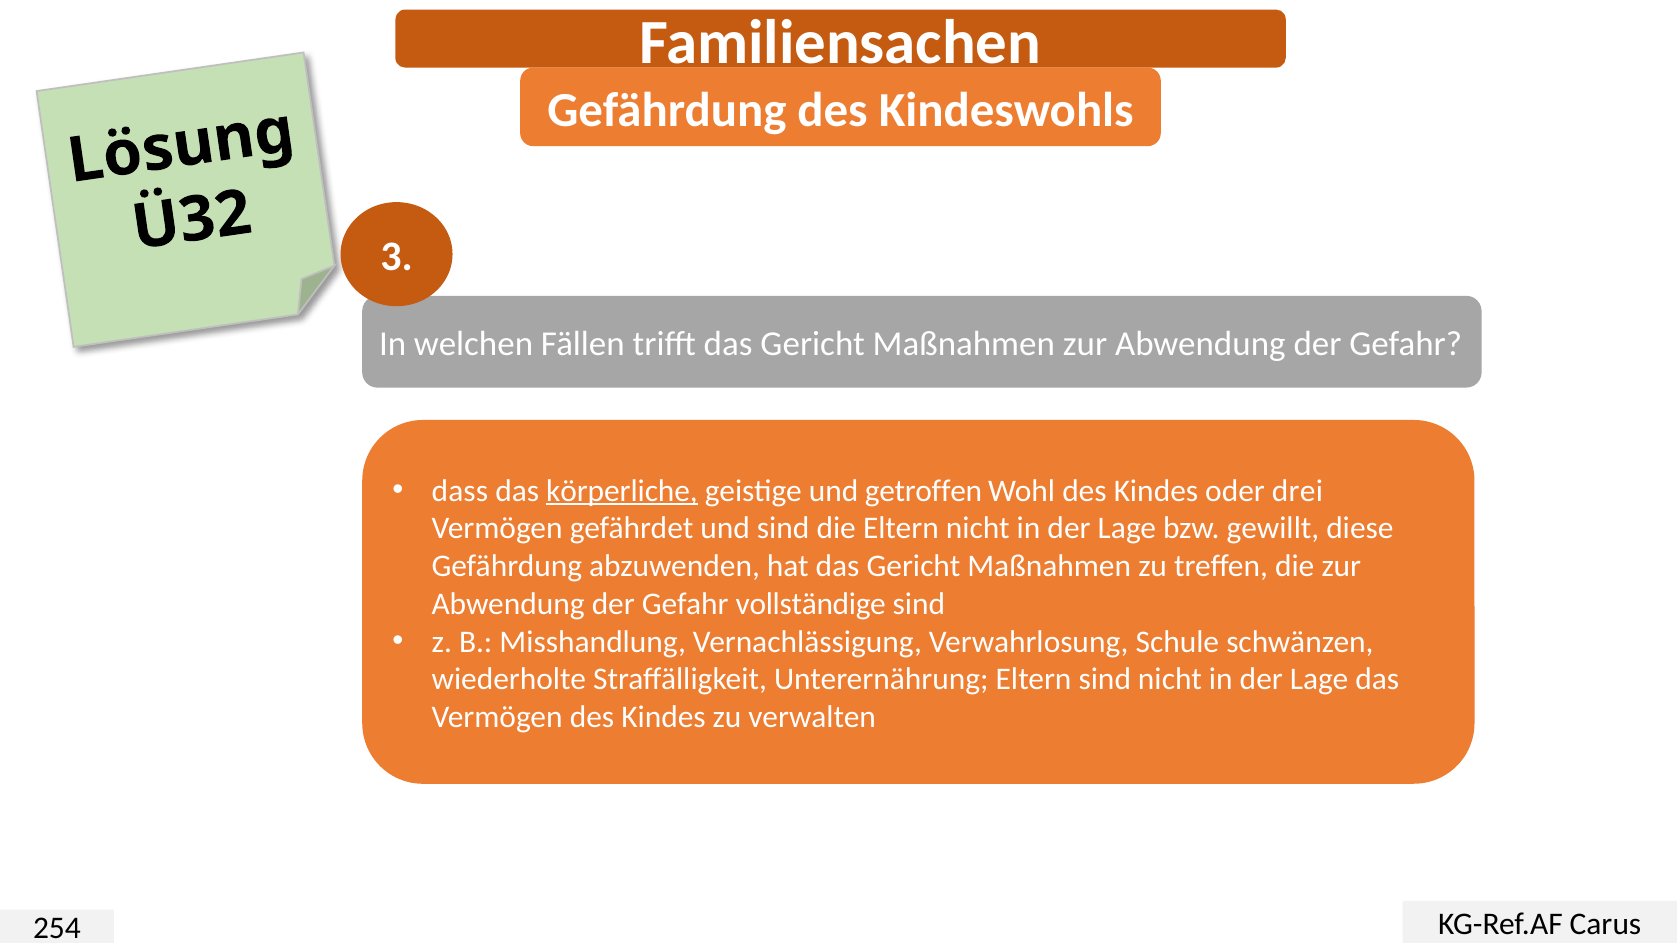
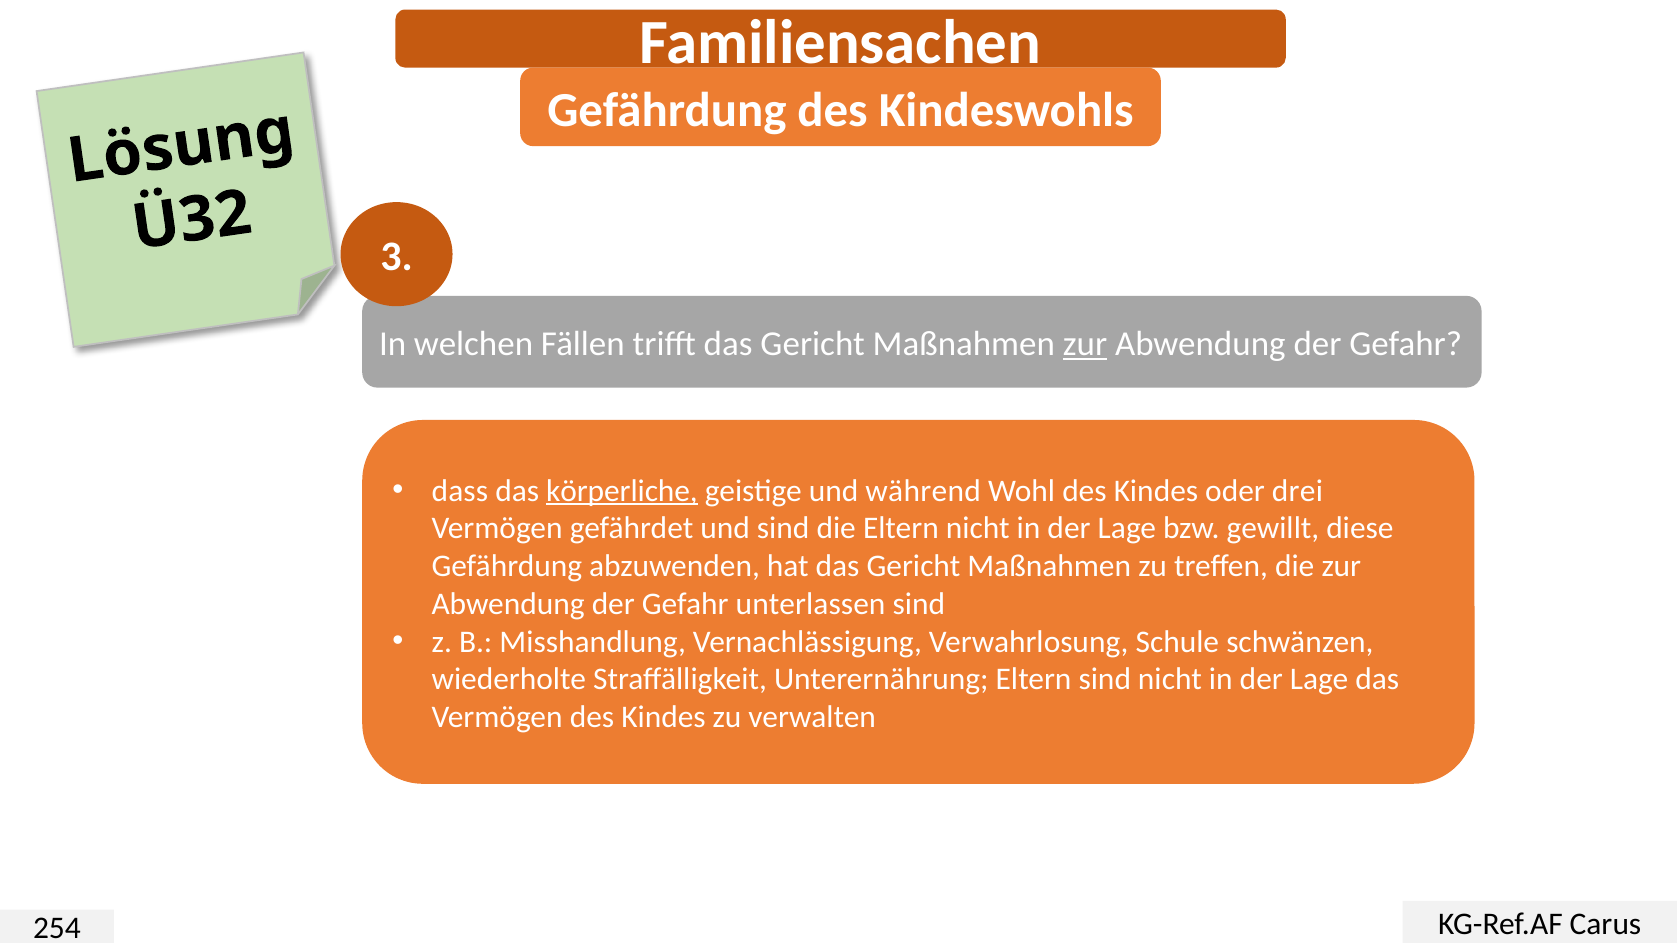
zur at (1085, 344) underline: none -> present
getroffen: getroffen -> während
vollständige: vollständige -> unterlassen
